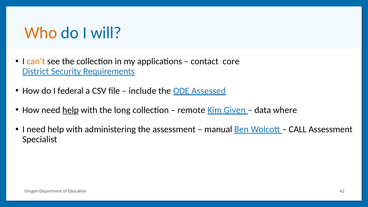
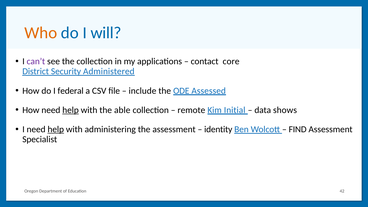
can’t colour: orange -> purple
Requirements: Requirements -> Administered
long: long -> able
Given: Given -> Initial
where: where -> shows
help at (56, 129) underline: none -> present
manual: manual -> identity
CALL: CALL -> FIND
